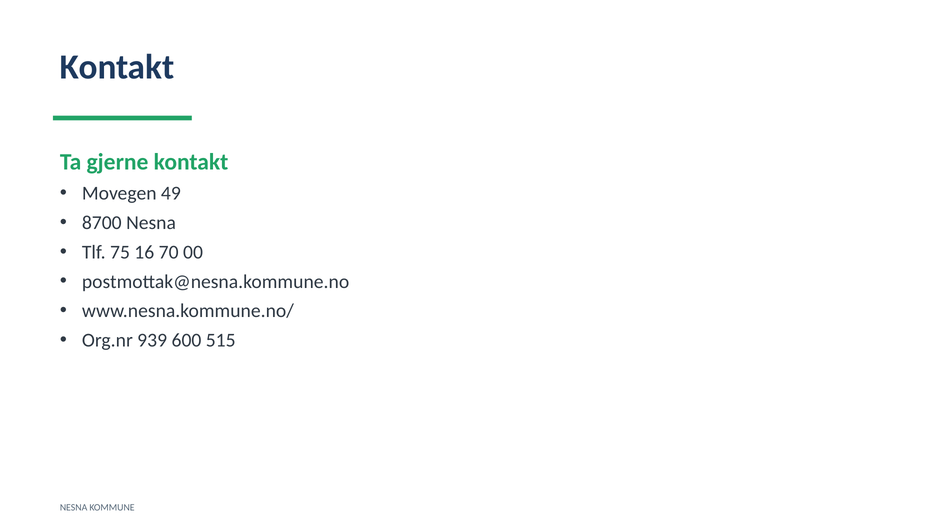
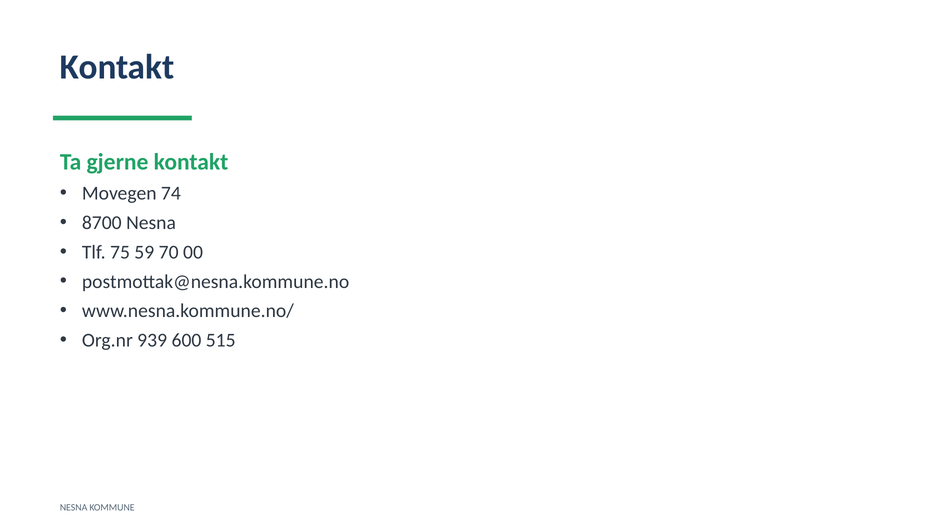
49: 49 -> 74
16: 16 -> 59
